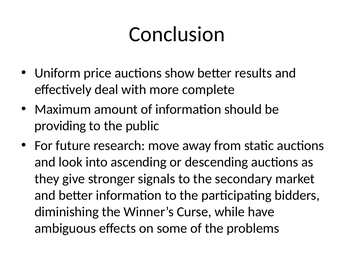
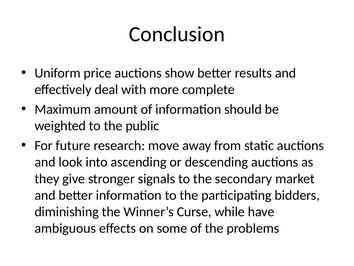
providing: providing -> weighted
